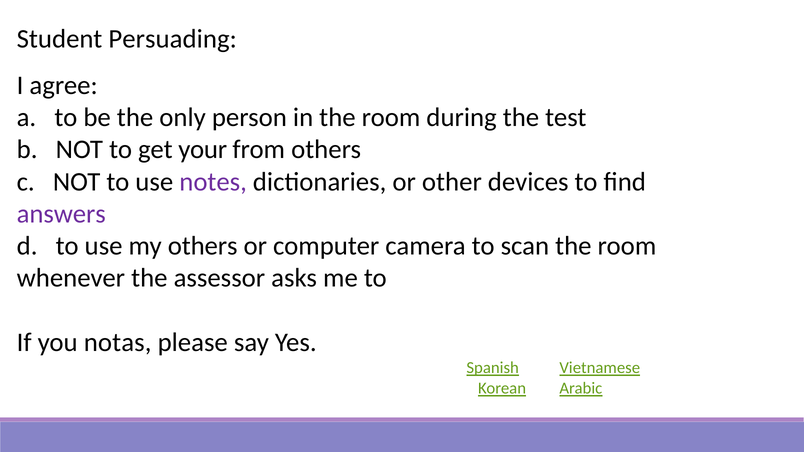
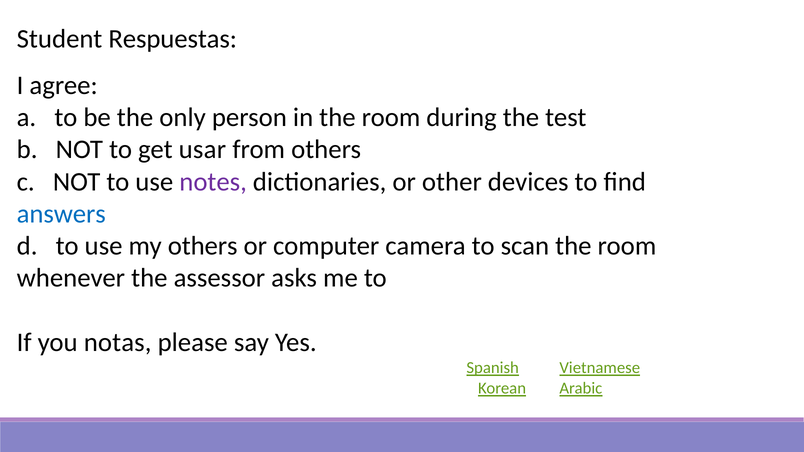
Persuading: Persuading -> Respuestas
your: your -> usar
answers colour: purple -> blue
